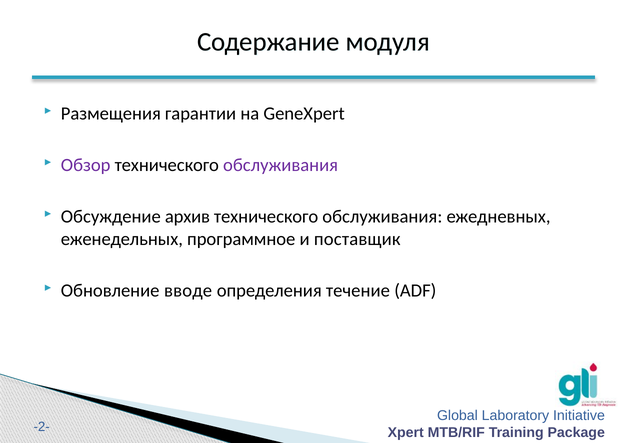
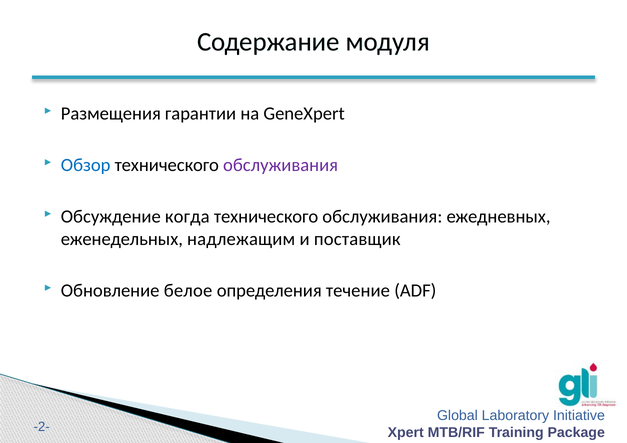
Обзор colour: purple -> blue
архив: архив -> когда
программное: программное -> надлежащим
вводе: вводе -> белое
